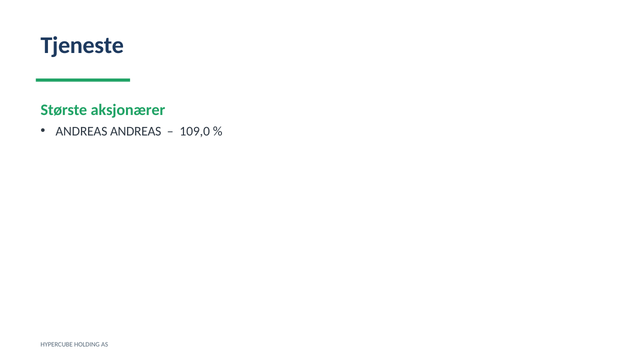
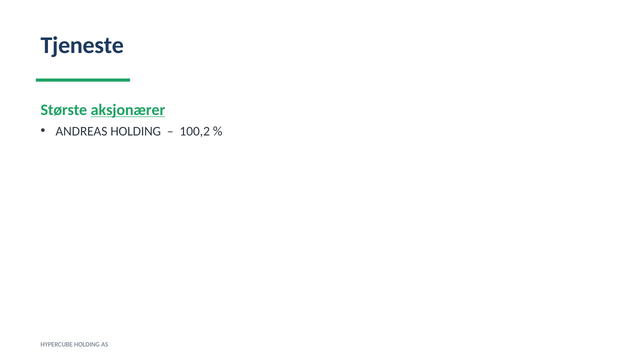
aksjonærer underline: none -> present
ANDREAS ANDREAS: ANDREAS -> HOLDING
109,0: 109,0 -> 100,2
